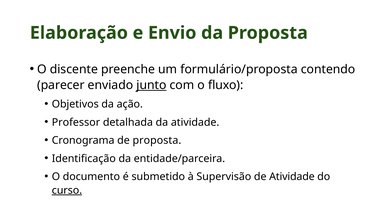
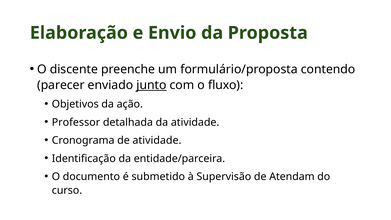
de proposta: proposta -> atividade
de Atividade: Atividade -> Atendam
curso underline: present -> none
